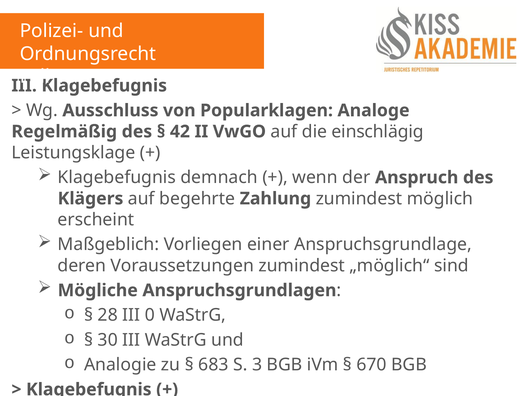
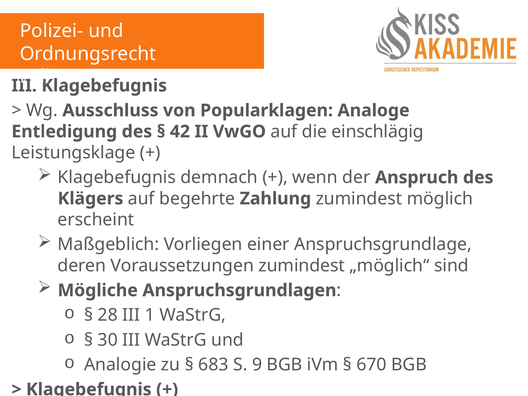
Regelmäßig: Regelmäßig -> Entledigung
0: 0 -> 1
3: 3 -> 9
